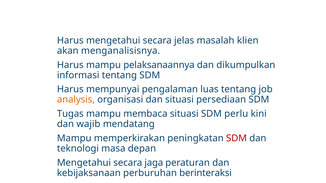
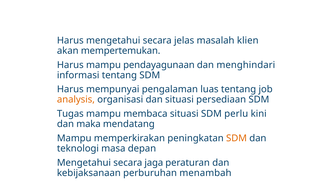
menganalisisnya: menganalisisnya -> mempertemukan
pelaksanaannya: pelaksanaannya -> pendayagunaan
dikumpulkan: dikumpulkan -> menghindari
wajib: wajib -> maka
SDM at (236, 138) colour: red -> orange
berinteraksi: berinteraksi -> menambah
